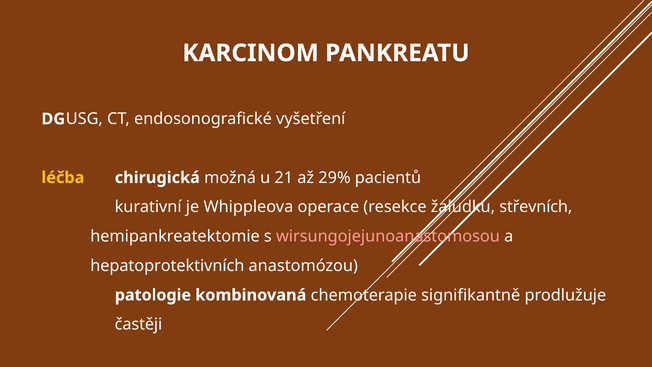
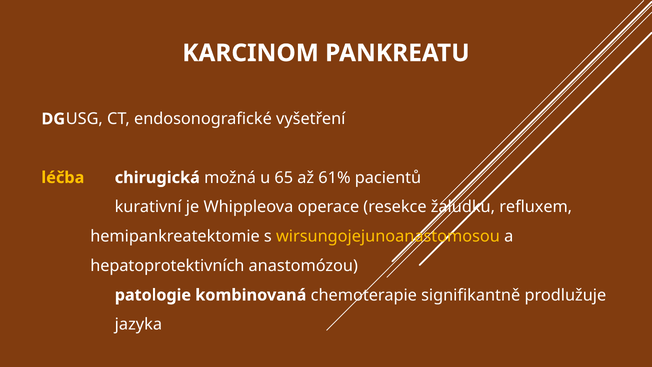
21: 21 -> 65
29%: 29% -> 61%
střevních: střevních -> refluxem
wirsungojejunoanastomosou colour: pink -> yellow
častěji: častěji -> jazyka
